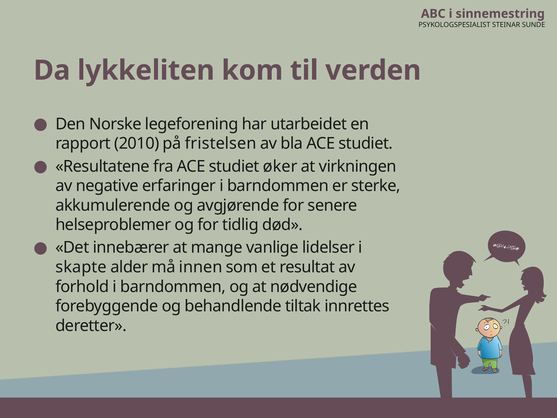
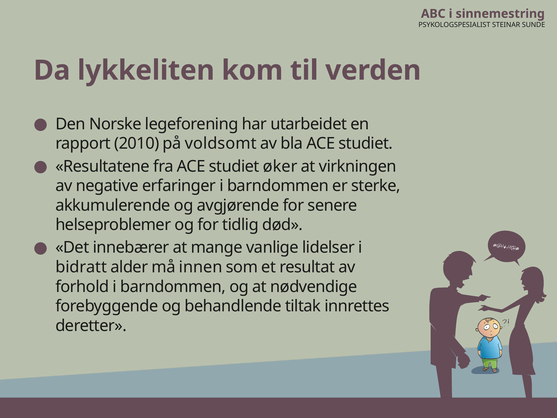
fristelsen: fristelsen -> voldsomt
skapte: skapte -> bidratt
